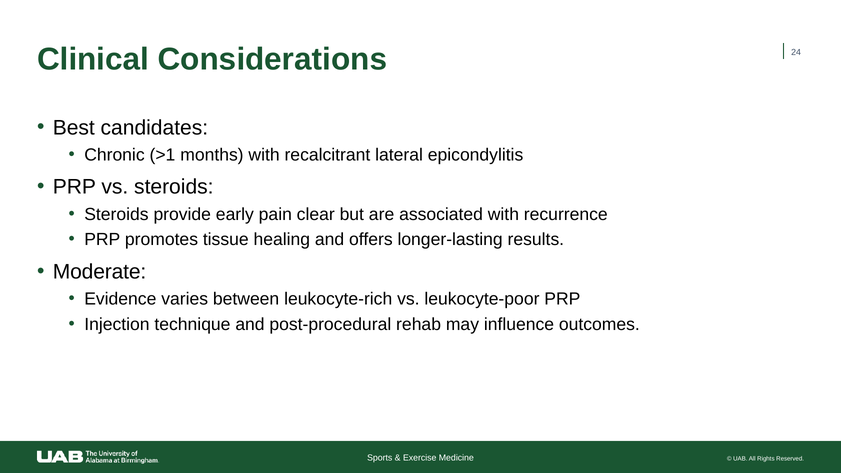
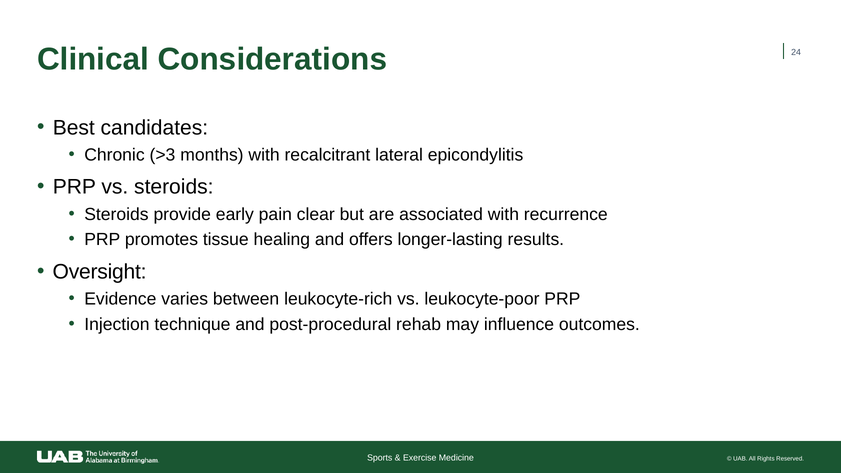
>1: >1 -> >3
Moderate: Moderate -> Oversight
